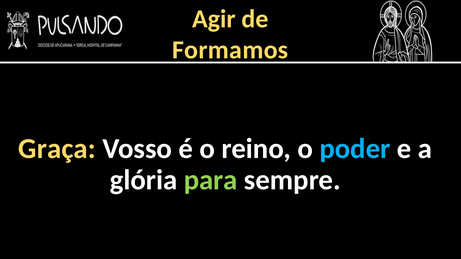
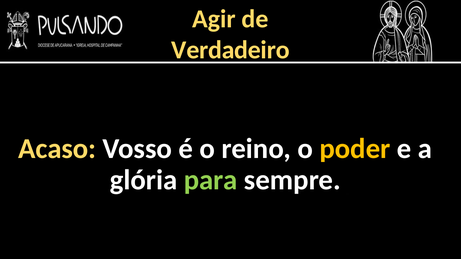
Formamos: Formamos -> Verdadeiro
Graça: Graça -> Acaso
poder colour: light blue -> yellow
